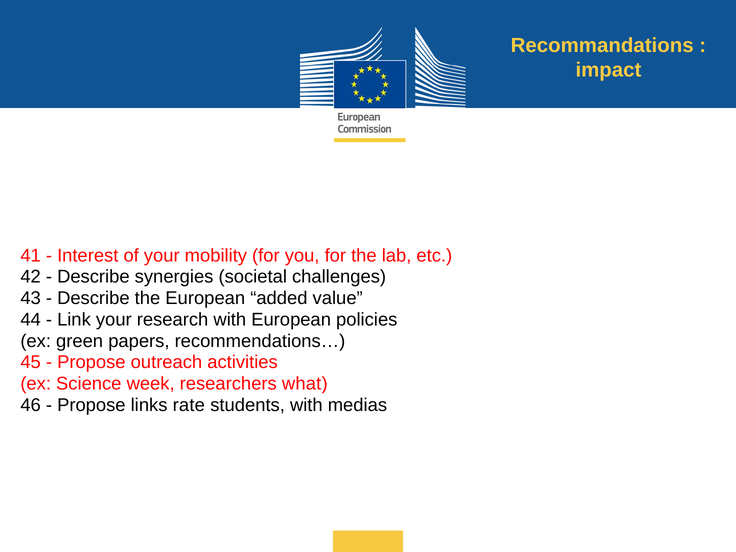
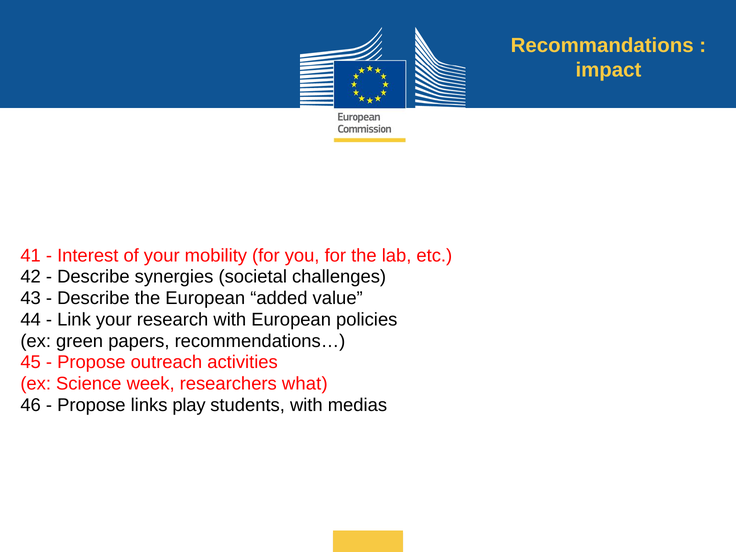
rate: rate -> play
